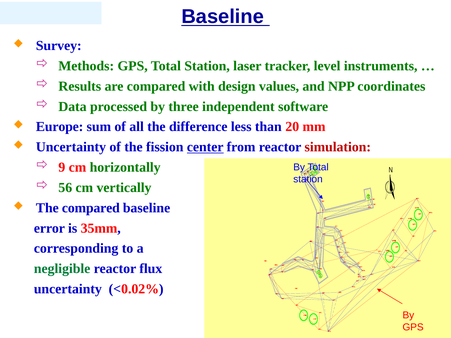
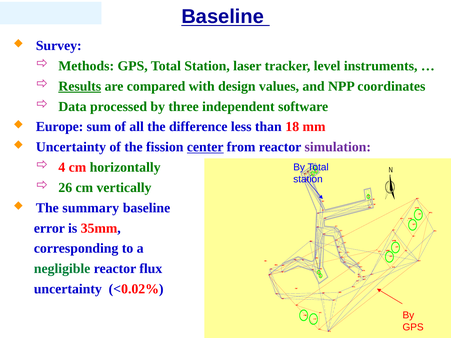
Results underline: none -> present
20: 20 -> 18
simulation colour: red -> purple
9: 9 -> 4
56: 56 -> 26
The compared: compared -> summary
